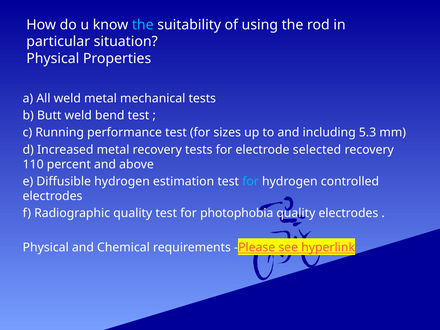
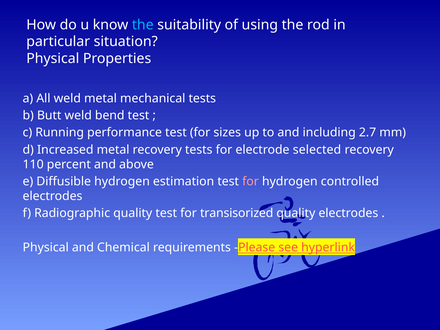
5.3: 5.3 -> 2.7
for at (251, 181) colour: light blue -> pink
photophobia: photophobia -> transisorized
